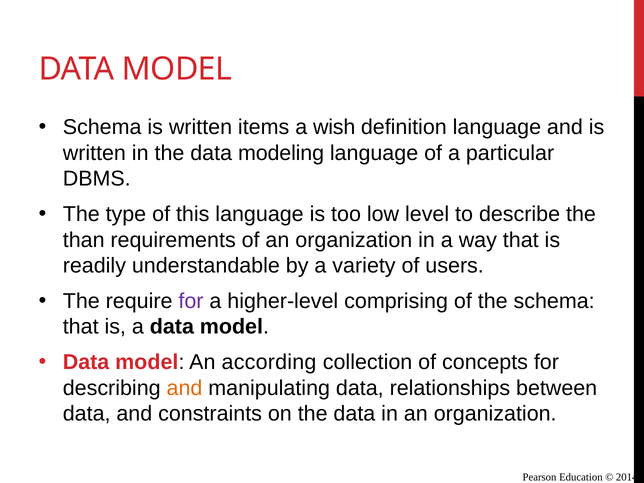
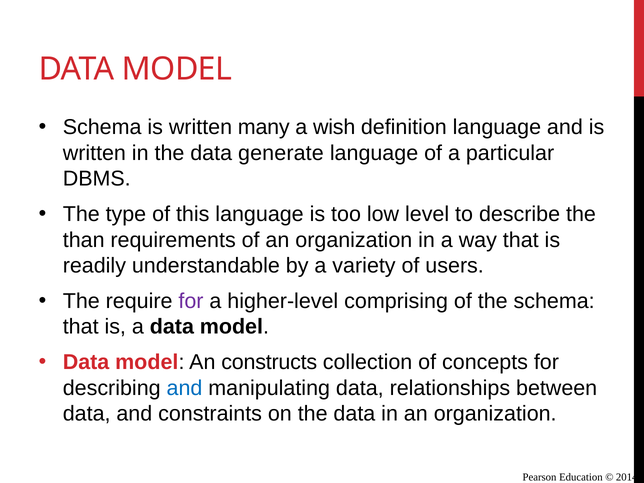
items: items -> many
modeling: modeling -> generate
according: according -> constructs
and at (184, 388) colour: orange -> blue
